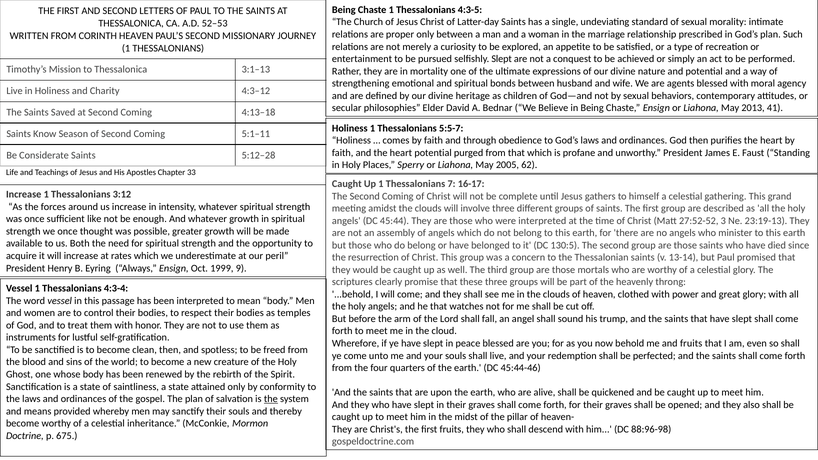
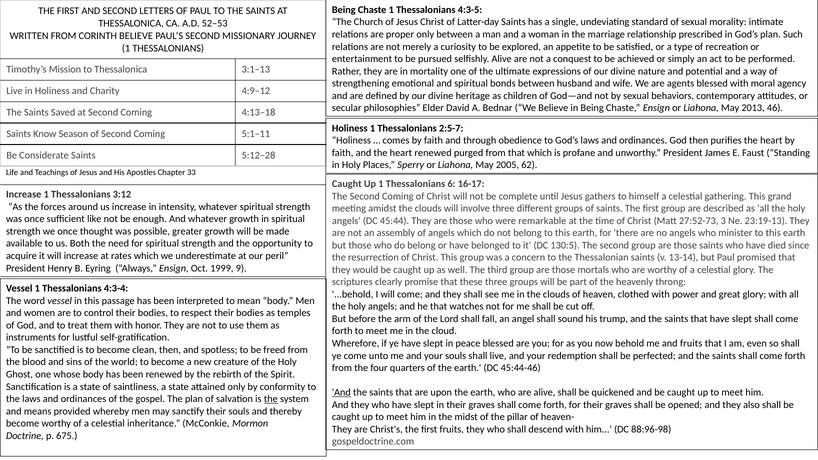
CORINTH HEAVEN: HEAVEN -> BELIEVE
selfishly Slept: Slept -> Alive
4:3–12: 4:3–12 -> 4:9–12
41: 41 -> 46
5:5-7: 5:5-7 -> 2:5-7
heart potential: potential -> renewed
7: 7 -> 6
were interpreted: interpreted -> remarkable
27:52-52: 27:52-52 -> 27:52-73
And at (341, 393) underline: none -> present
